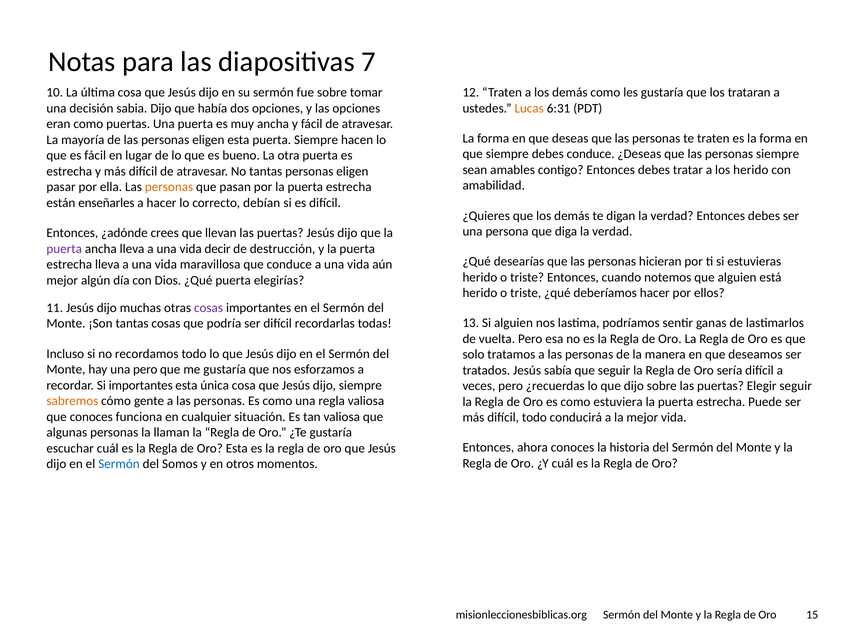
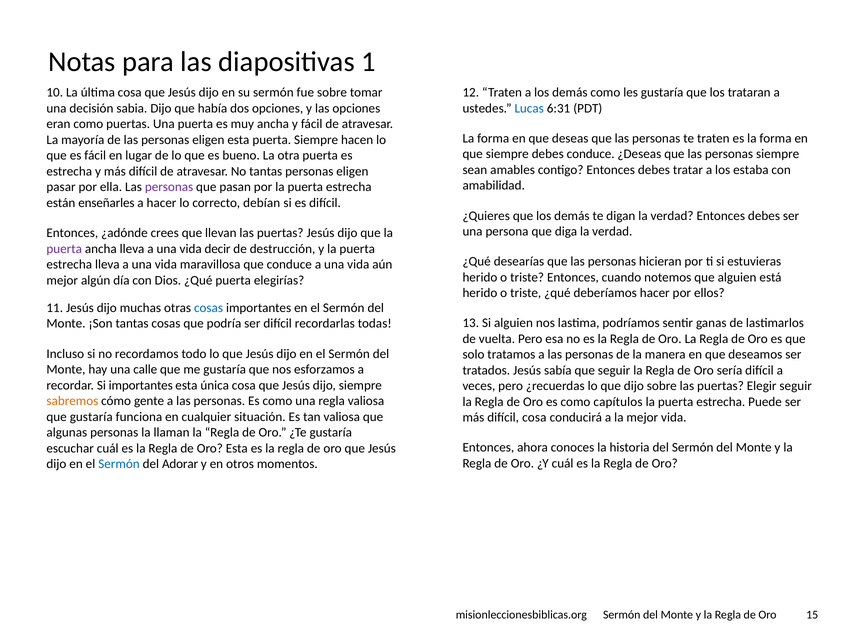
7: 7 -> 1
Lucas colour: orange -> blue
los herido: herido -> estaba
personas at (169, 187) colour: orange -> purple
cosas at (209, 308) colour: purple -> blue
una pero: pero -> calle
estuviera: estuviera -> capítulos
que conoces: conoces -> gustaría
difícil todo: todo -> cosa
Somos: Somos -> Adorar
